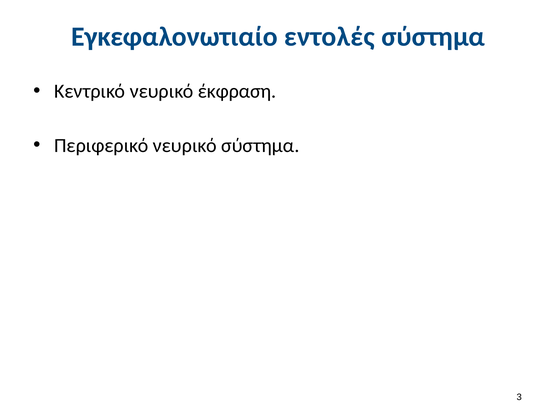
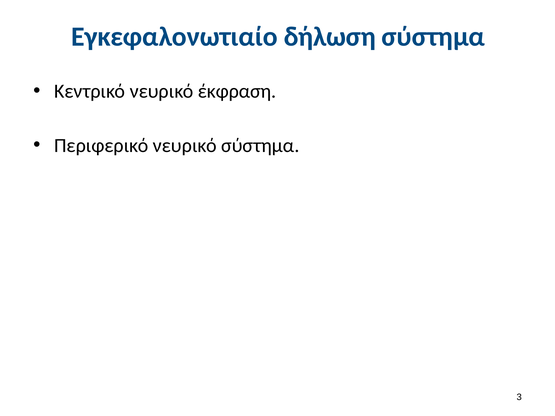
εντολές: εντολές -> δήλωση
